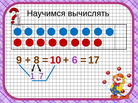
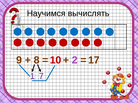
6: 6 -> 2
